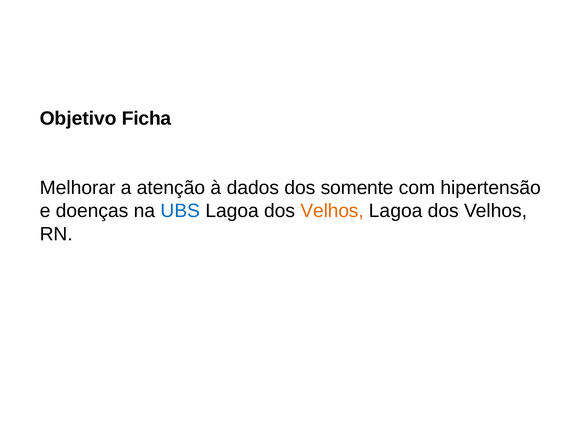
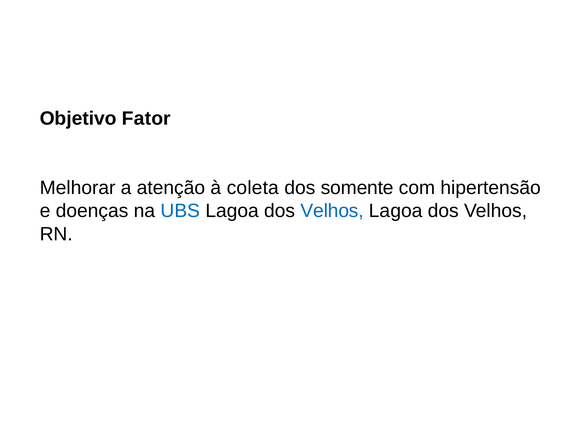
Ficha: Ficha -> Fator
dados: dados -> coleta
Velhos at (332, 211) colour: orange -> blue
